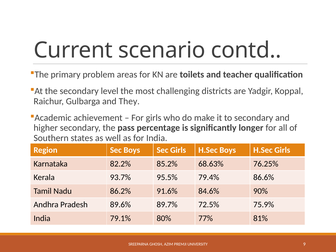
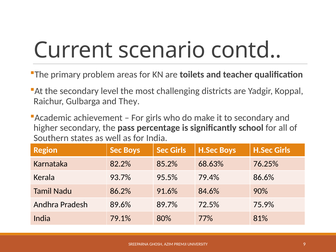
longer: longer -> school
